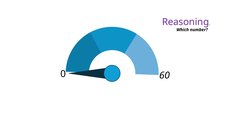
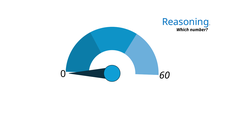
Reasoning colour: purple -> blue
